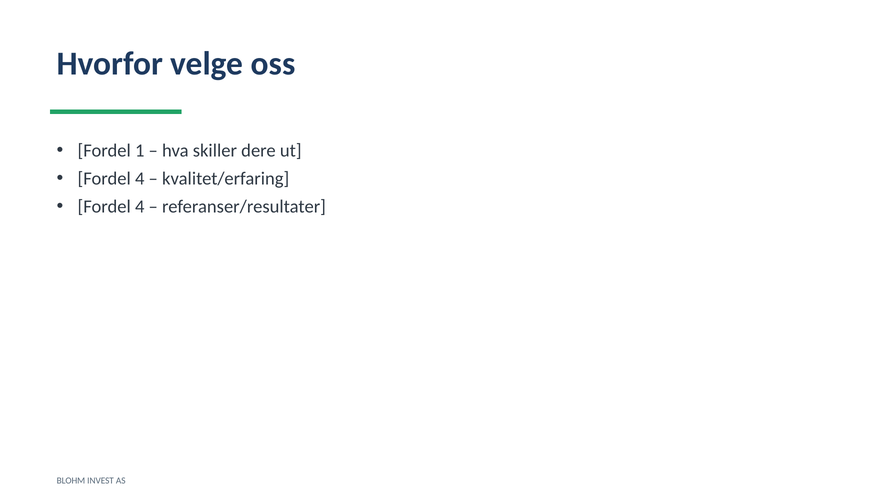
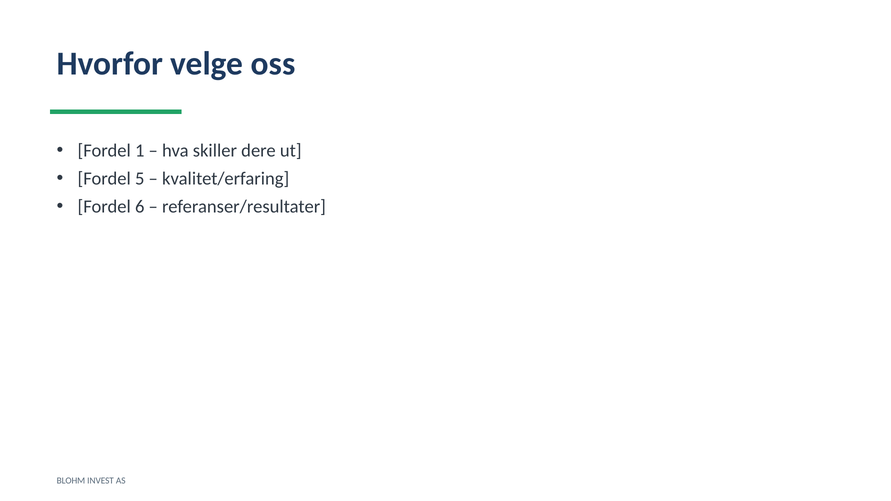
4 at (140, 179): 4 -> 5
4 at (140, 207): 4 -> 6
